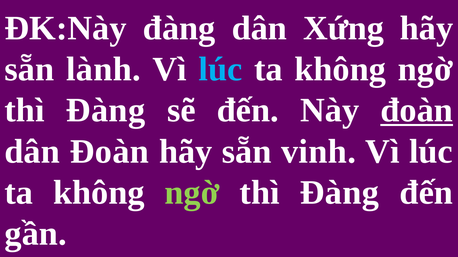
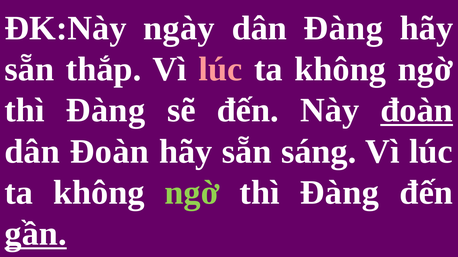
ĐK:Này đàng: đàng -> ngày
dân Xứng: Xứng -> Đàng
lành: lành -> thắp
lúc at (220, 69) colour: light blue -> pink
vinh: vinh -> sáng
gần underline: none -> present
